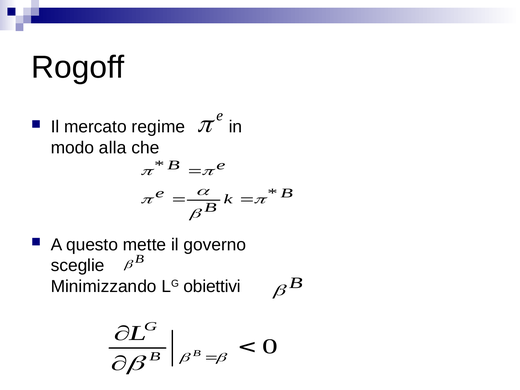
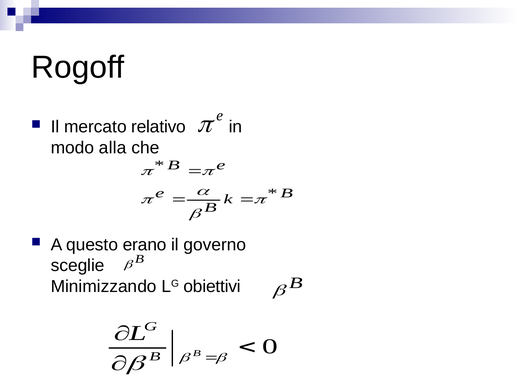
regime: regime -> relativo
mette: mette -> erano
